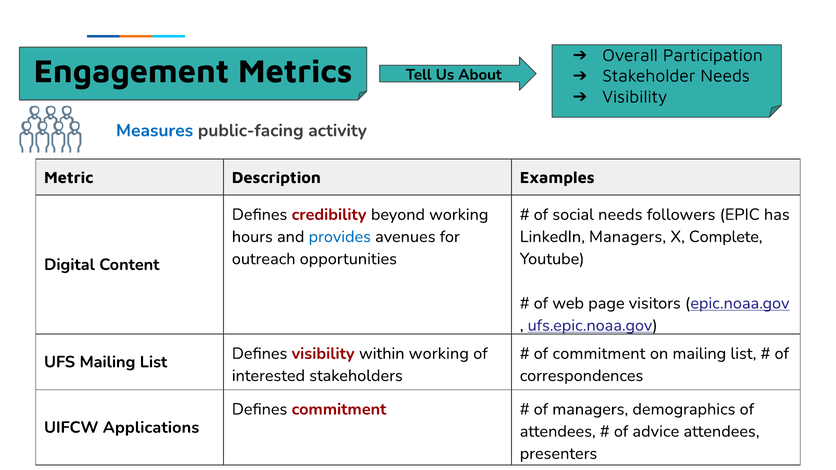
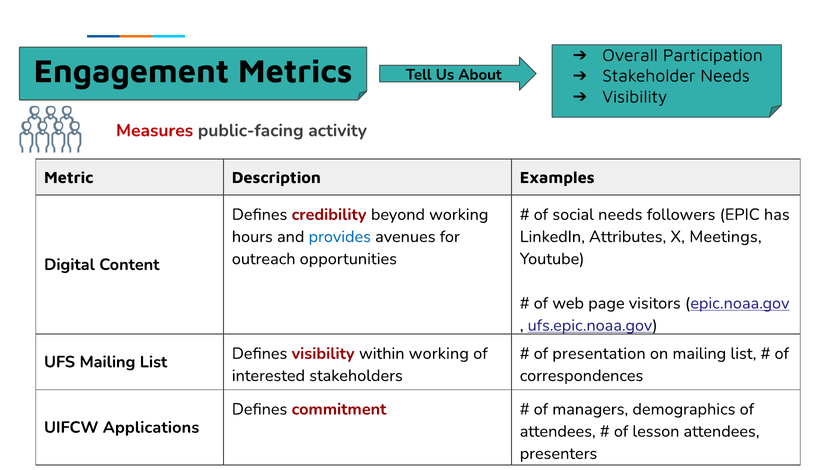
Measures colour: blue -> red
LinkedIn Managers: Managers -> Attributes
Complete: Complete -> Meetings
of commitment: commitment -> presentation
advice: advice -> lesson
